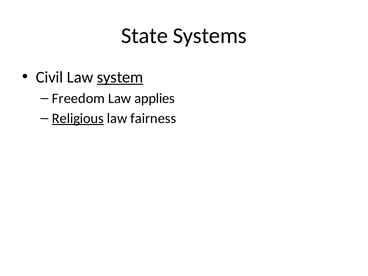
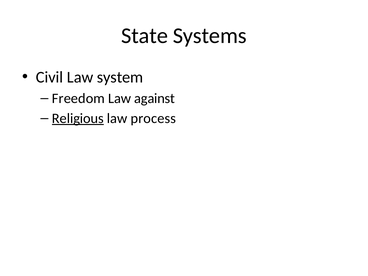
system underline: present -> none
applies: applies -> against
fairness: fairness -> process
